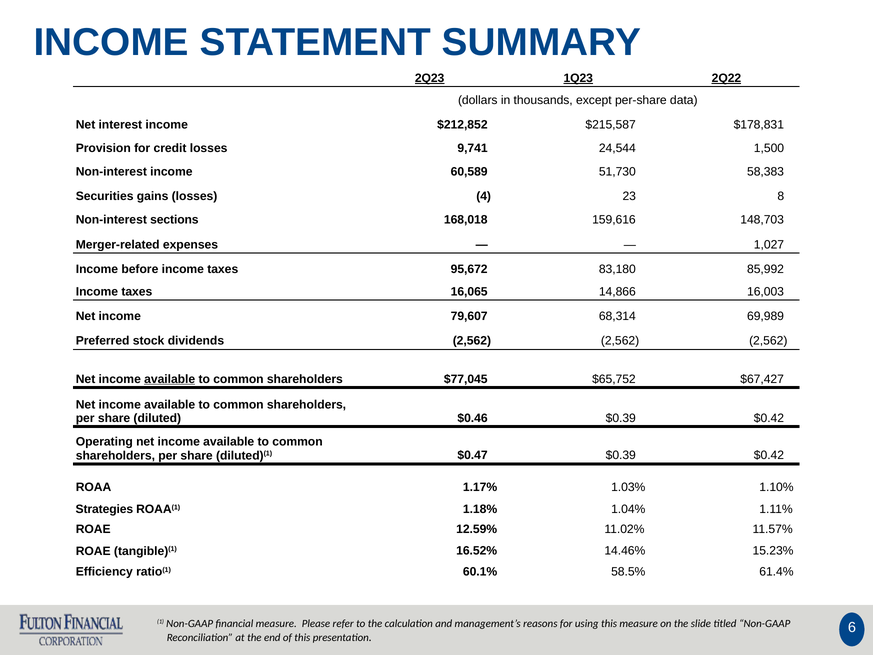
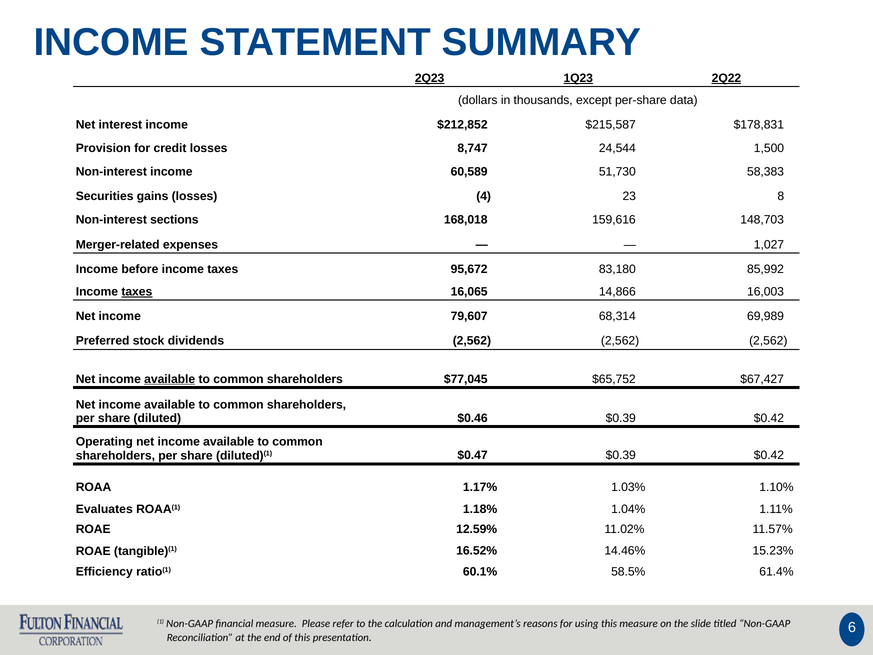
9,741: 9,741 -> 8,747
taxes at (137, 292) underline: none -> present
Strategies: Strategies -> Evaluates
